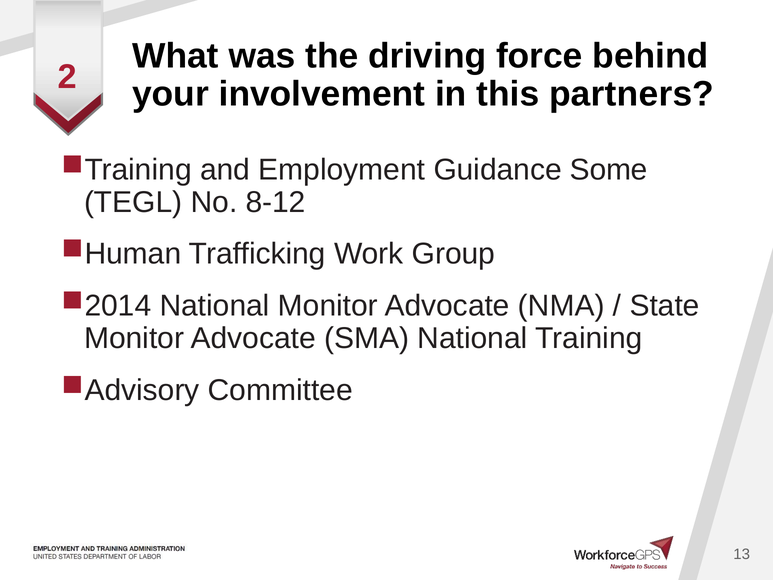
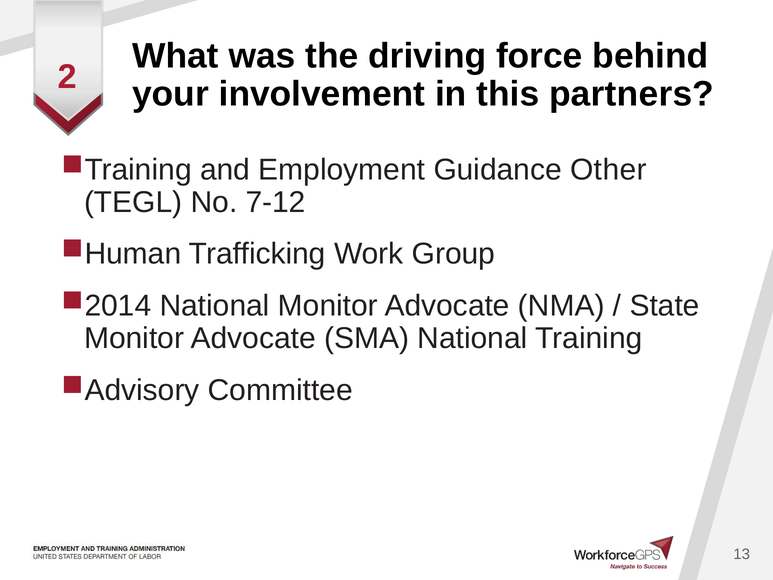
Some: Some -> Other
8-12: 8-12 -> 7-12
